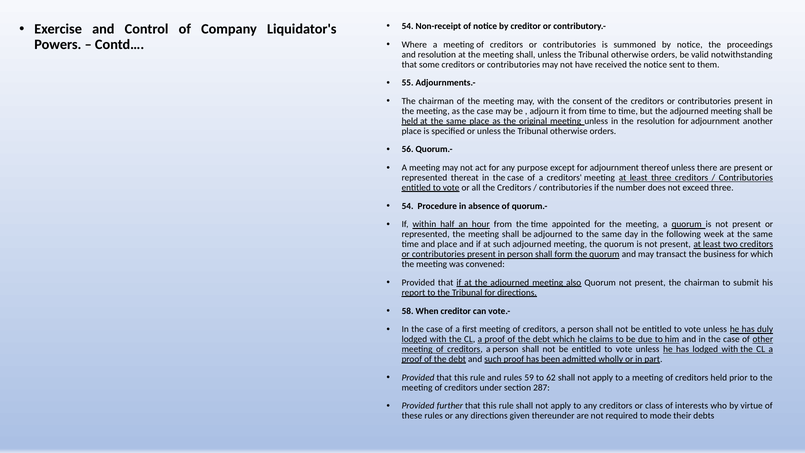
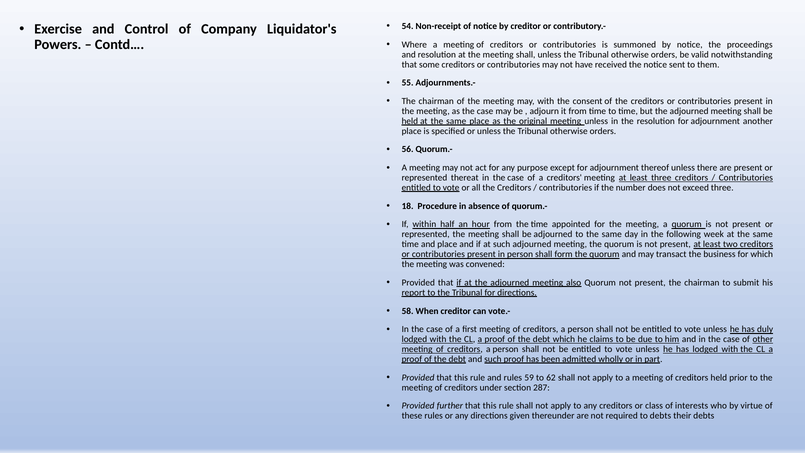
54 at (408, 206): 54 -> 18
to mode: mode -> debts
